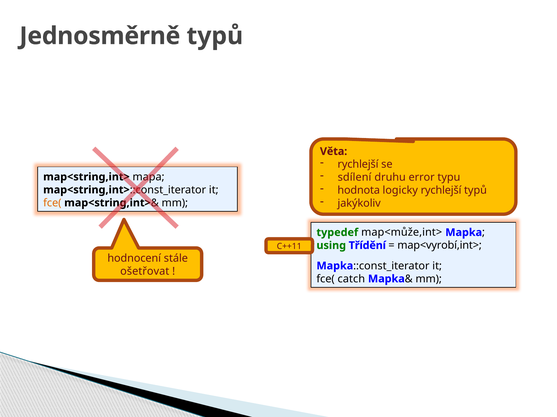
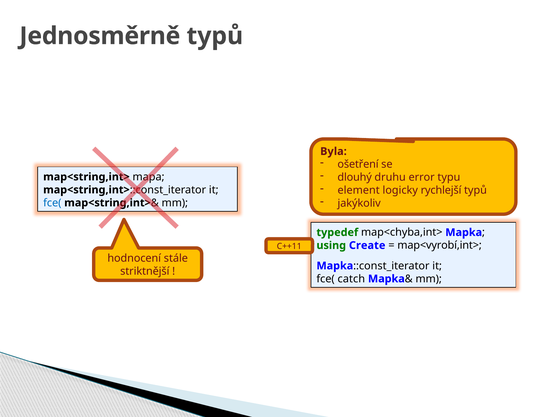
Věta: Věta -> Byla
rychlejší at (358, 165): rychlejší -> ošetření
sdílení: sdílení -> dlouhý
hodnota: hodnota -> element
fce( at (52, 203) colour: orange -> blue
map<může,int>: map<může,int> -> map<chyba,int>
Třídění: Třídění -> Create
ošetřovat: ošetřovat -> striktnější
